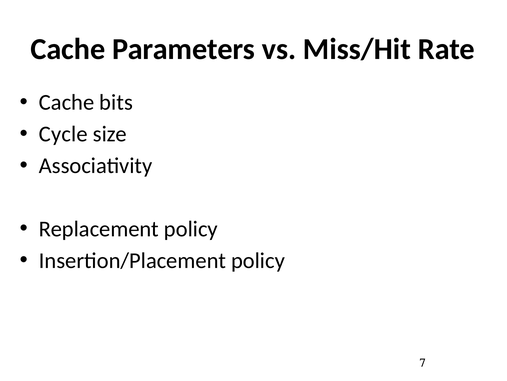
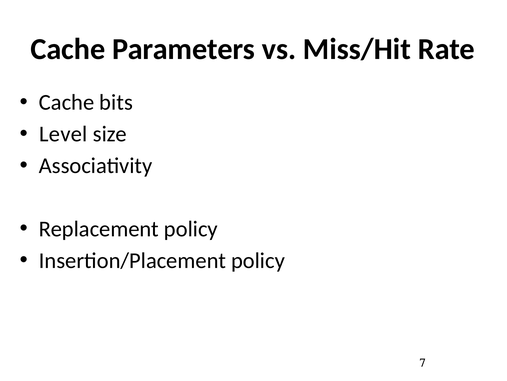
Cycle: Cycle -> Level
